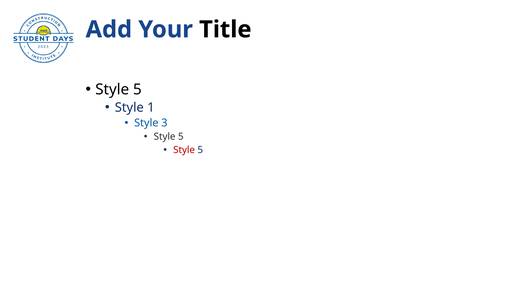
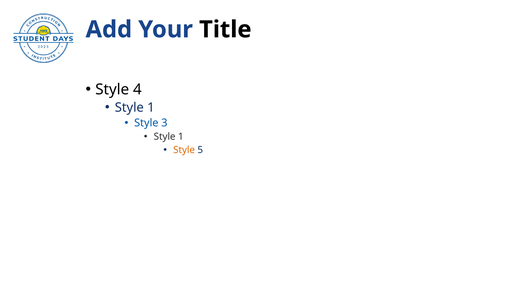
5 at (137, 90): 5 -> 4
5 at (181, 137): 5 -> 1
Style at (184, 150) colour: red -> orange
